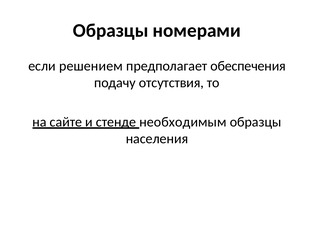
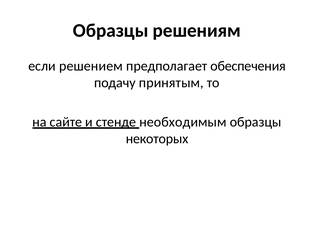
номерами: номерами -> решениям
отсутствия: отсутствия -> принятым
населения: населения -> некоторых
